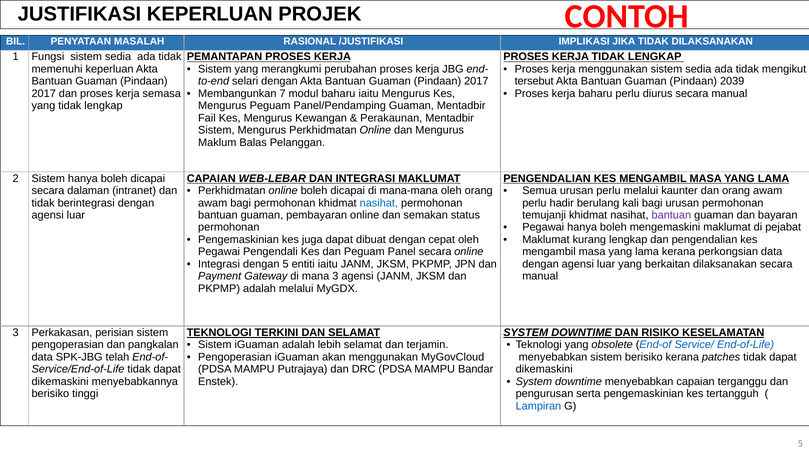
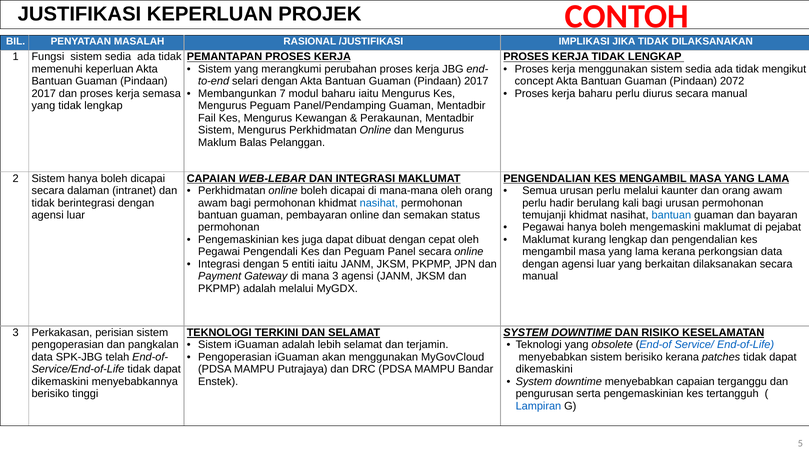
tersebut: tersebut -> concept
2039: 2039 -> 2072
bantuan at (671, 215) colour: purple -> blue
